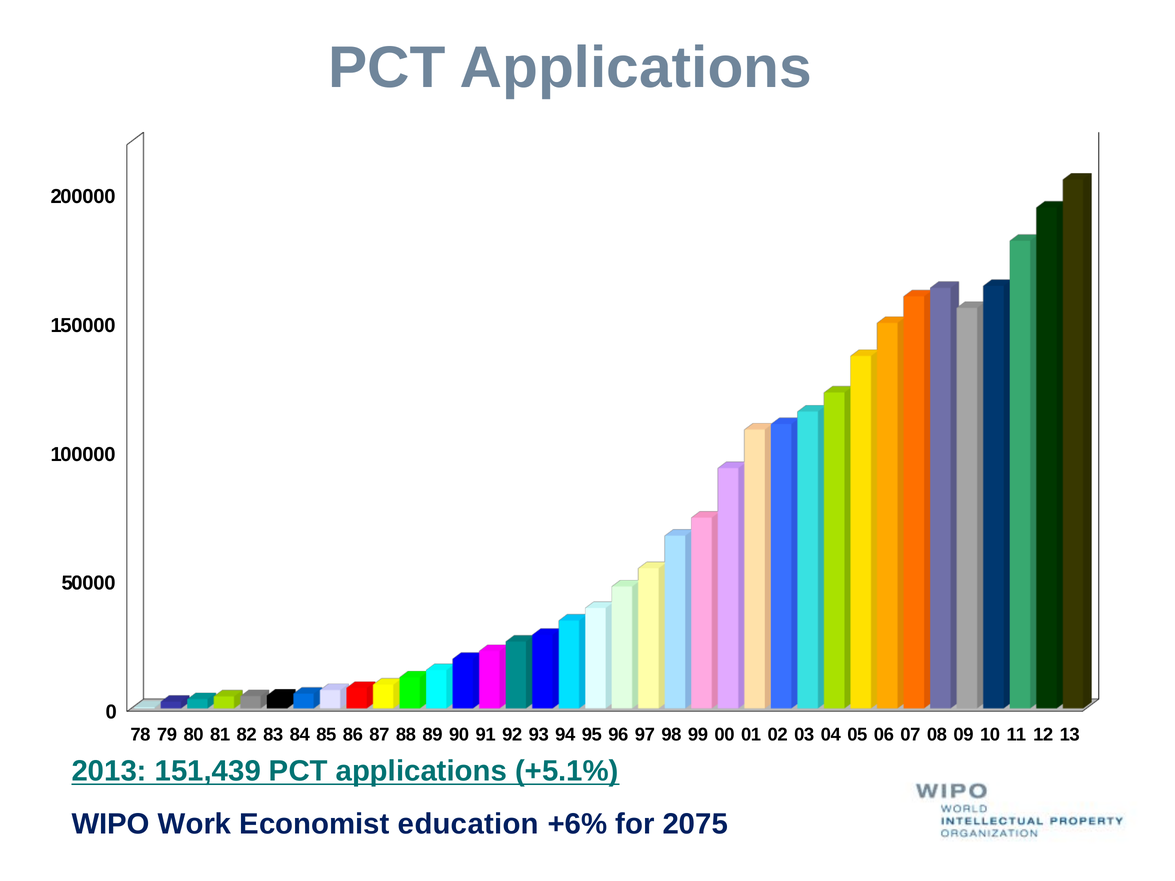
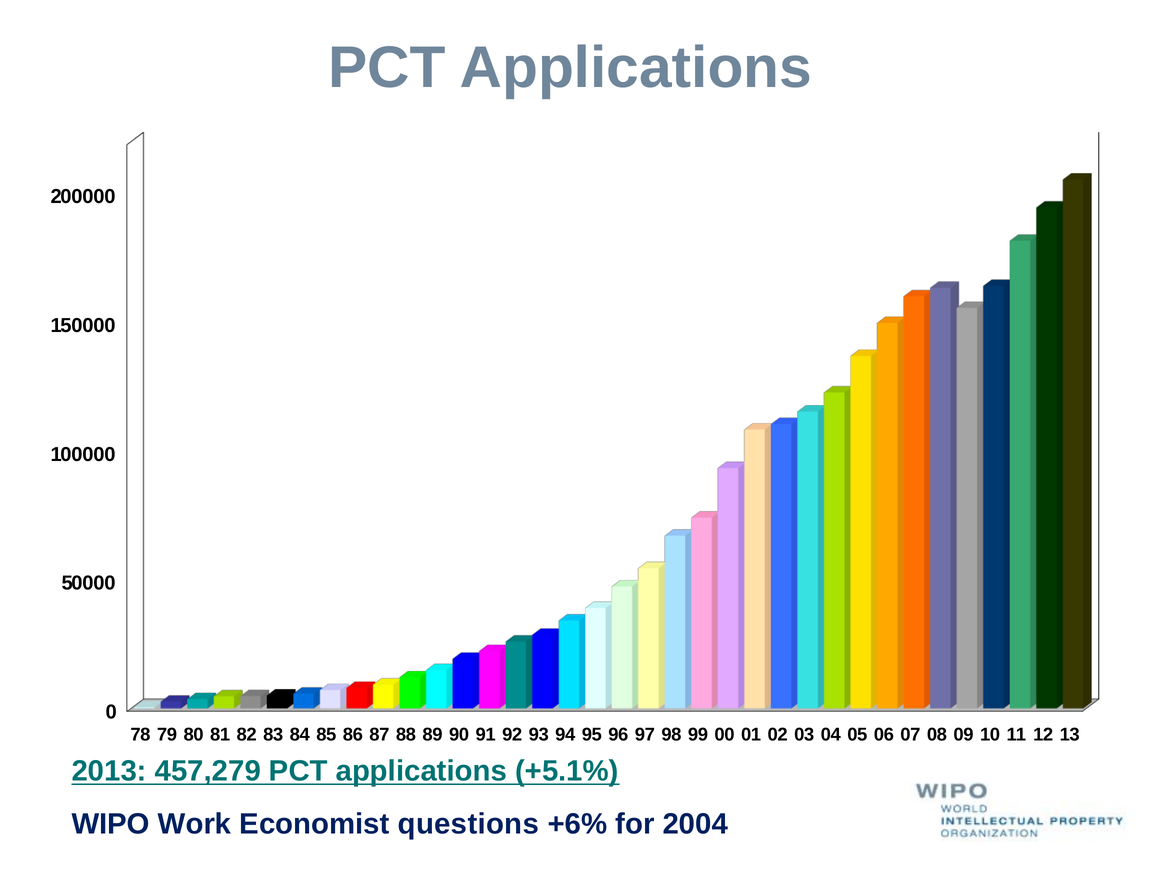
151,439: 151,439 -> 457,279
education: education -> questions
2075: 2075 -> 2004
